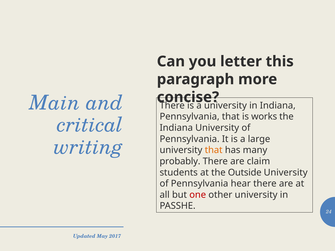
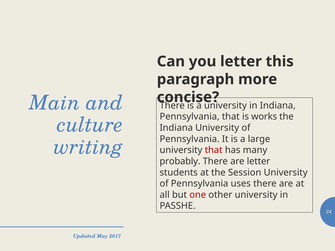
critical: critical -> culture
that at (214, 150) colour: orange -> red
are claim: claim -> letter
Outside: Outside -> Session
hear: hear -> uses
